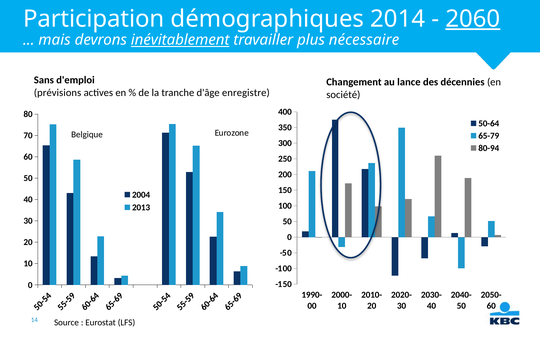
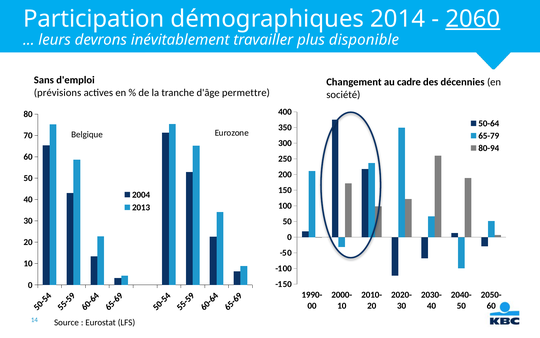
mais: mais -> leurs
inévitablement underline: present -> none
nécessaire: nécessaire -> disponible
lance: lance -> cadre
enregistre: enregistre -> permettre
